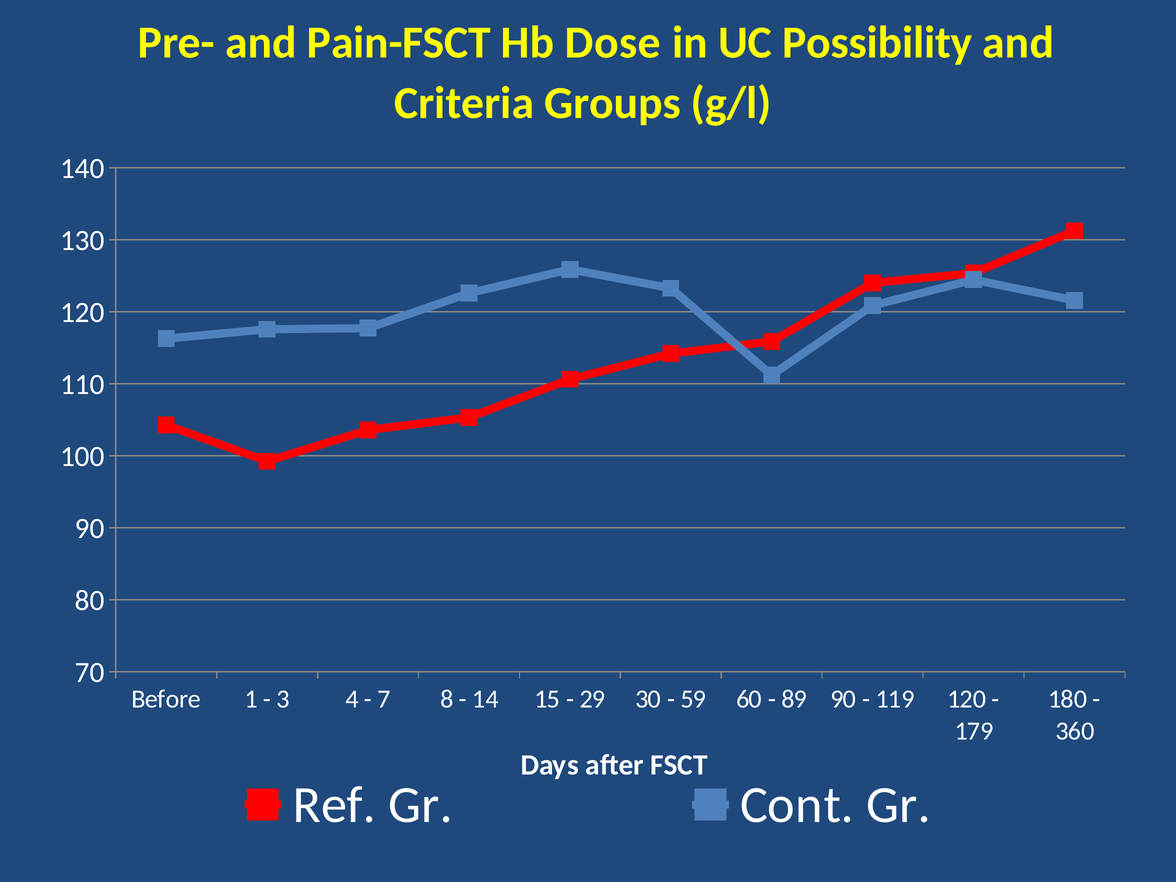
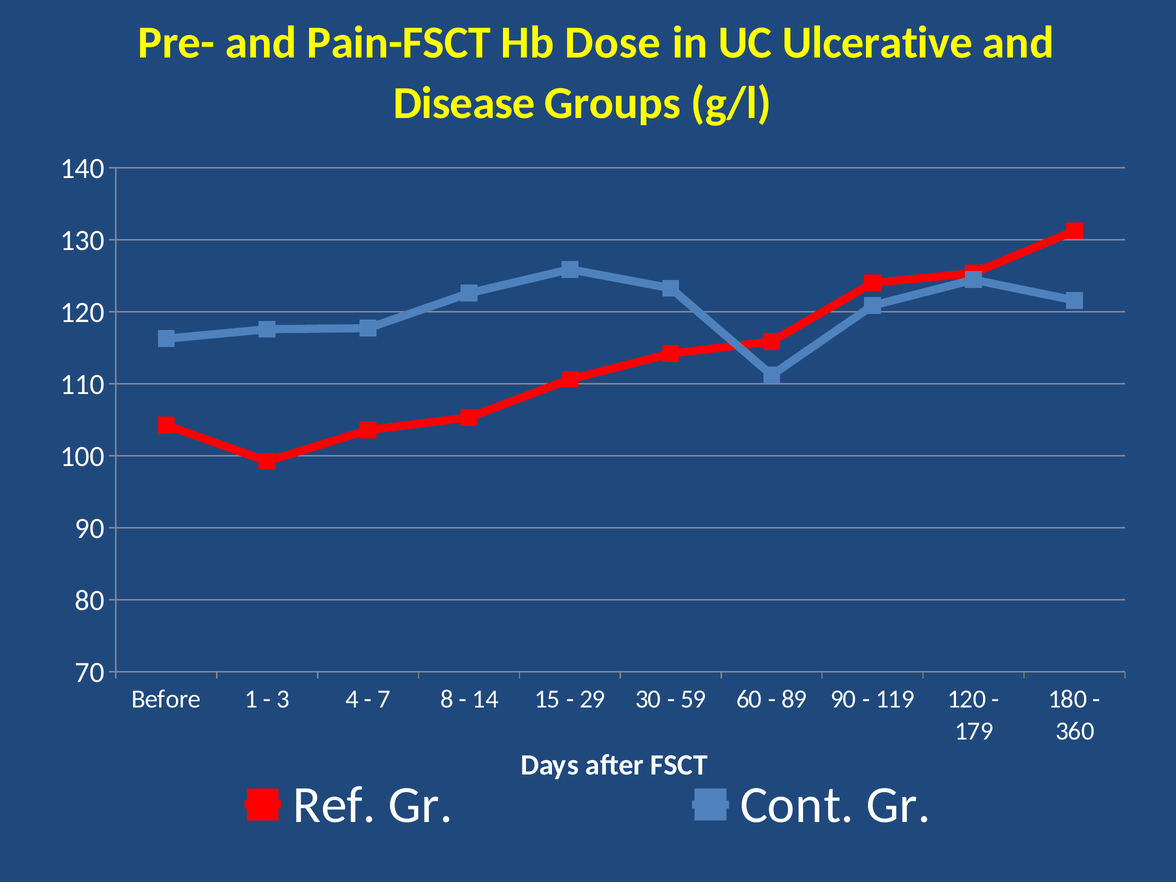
Possibility: Possibility -> Ulcerative
Criteria: Criteria -> Disease
